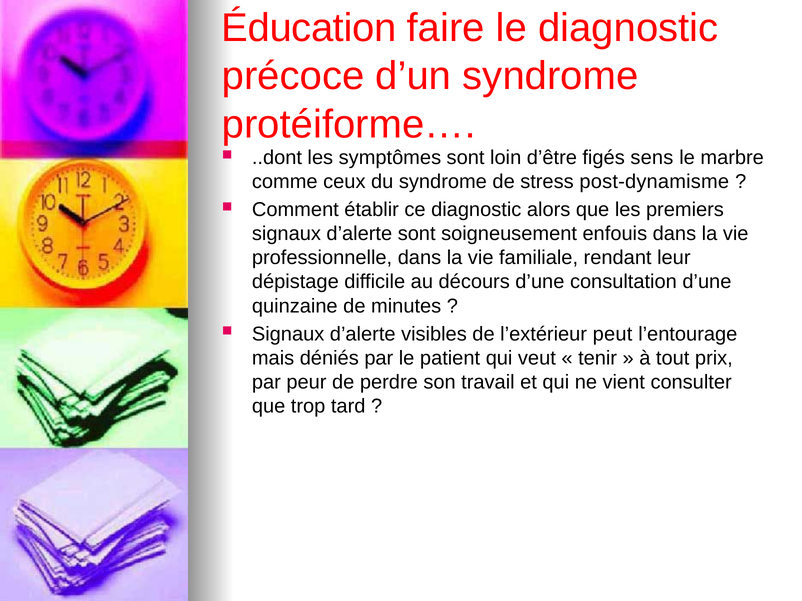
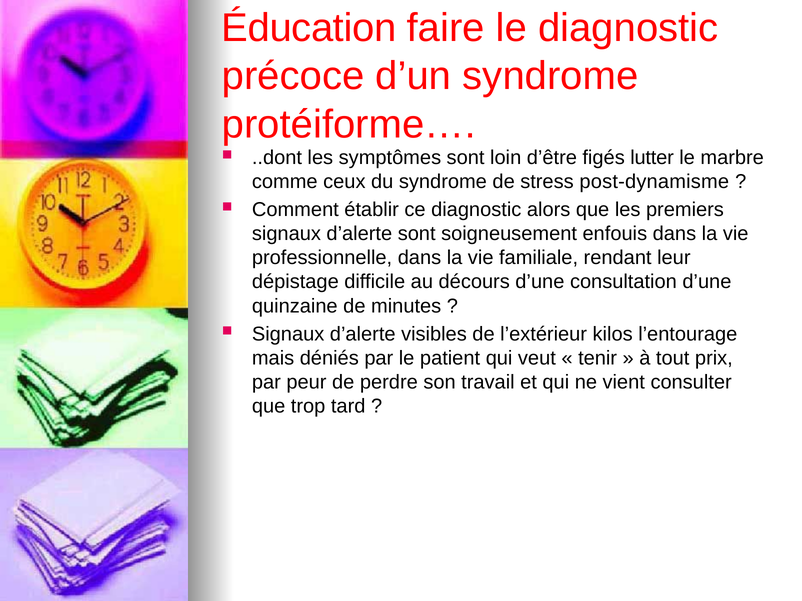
sens: sens -> lutter
peut: peut -> kilos
